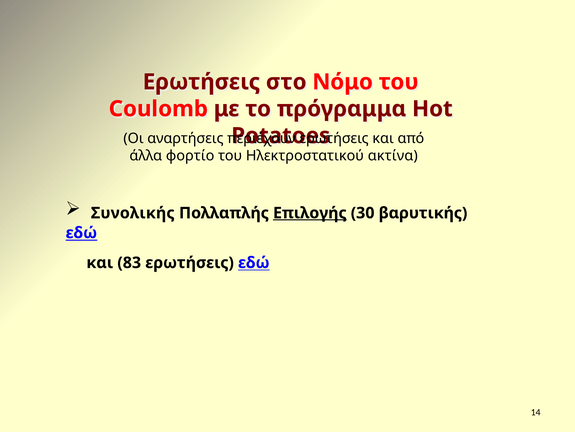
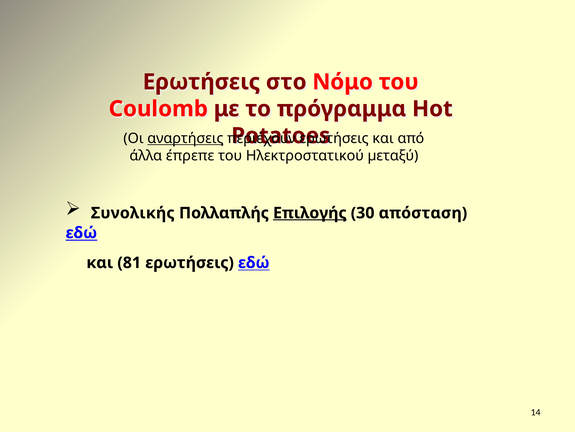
αναρτήσεις underline: none -> present
φορτίο: φορτίο -> έπρεπε
ακτίνα: ακτίνα -> µεταξύ
βαρυτικής: βαρυτικής -> απόσταση
83: 83 -> 81
